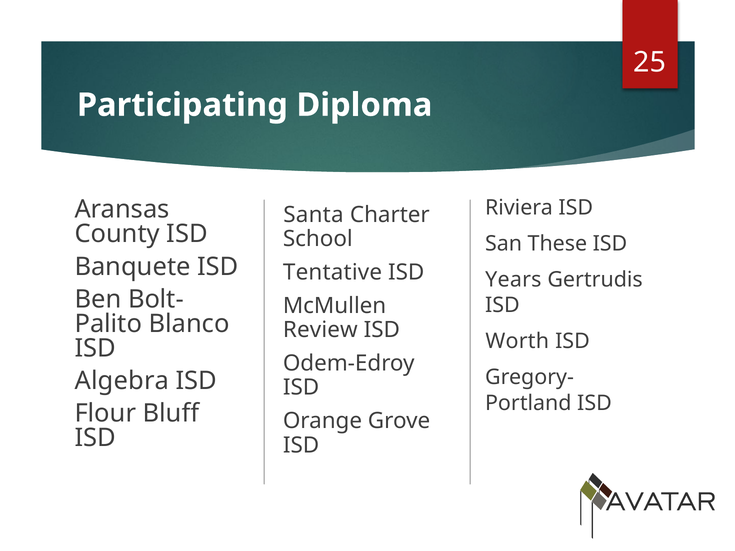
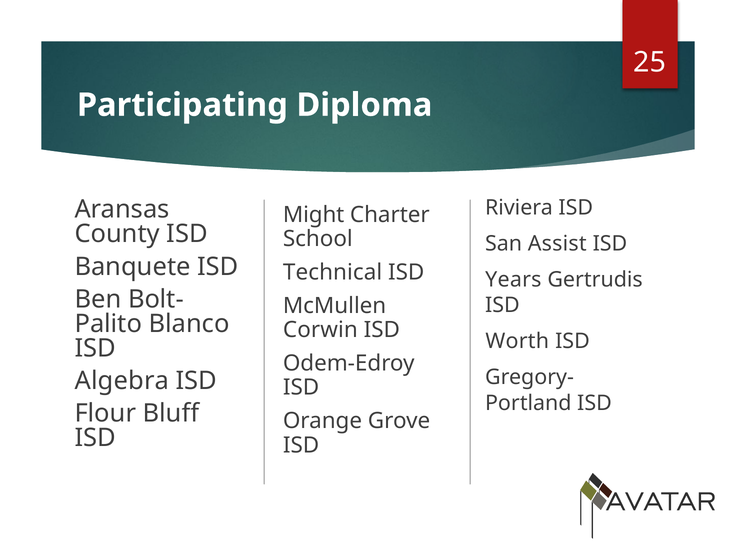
Santa: Santa -> Might
These: These -> Assist
Tentative: Tentative -> Technical
Review: Review -> Corwin
